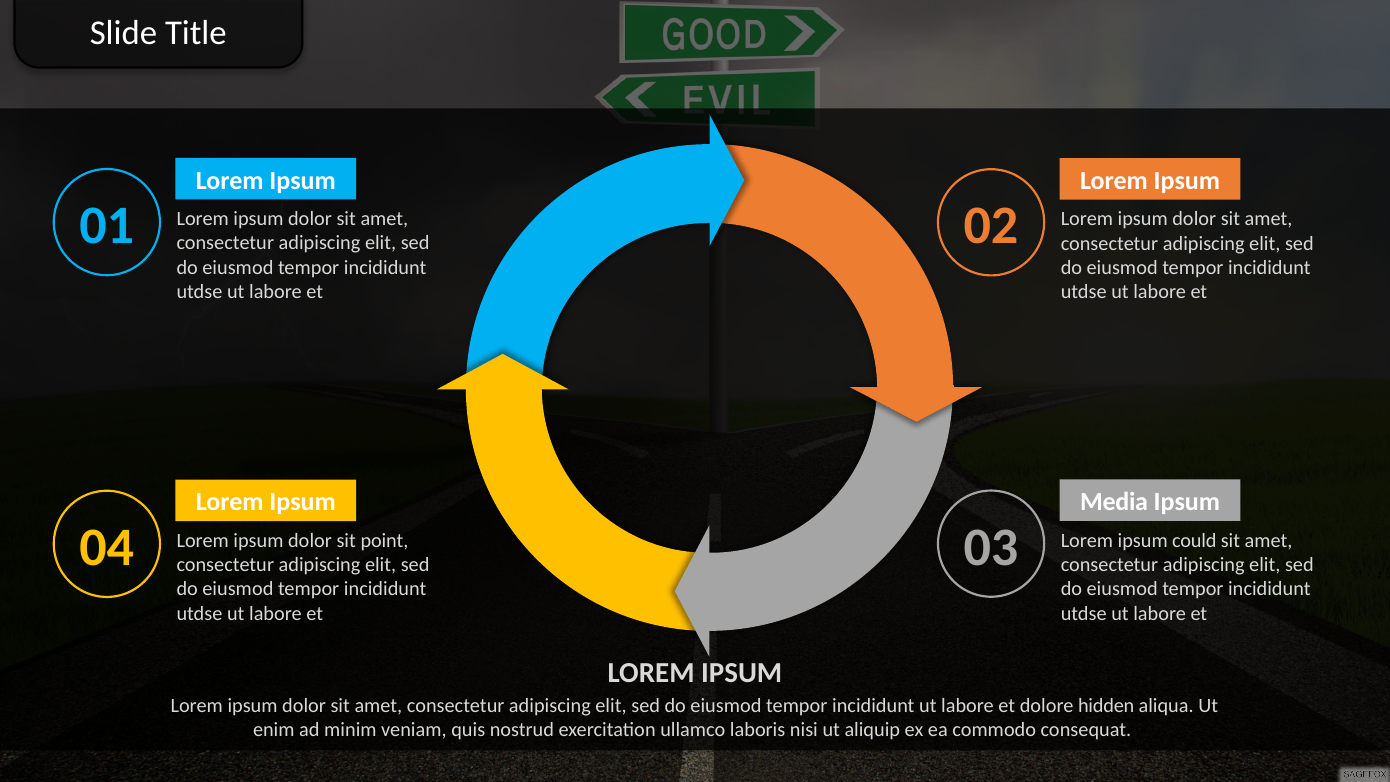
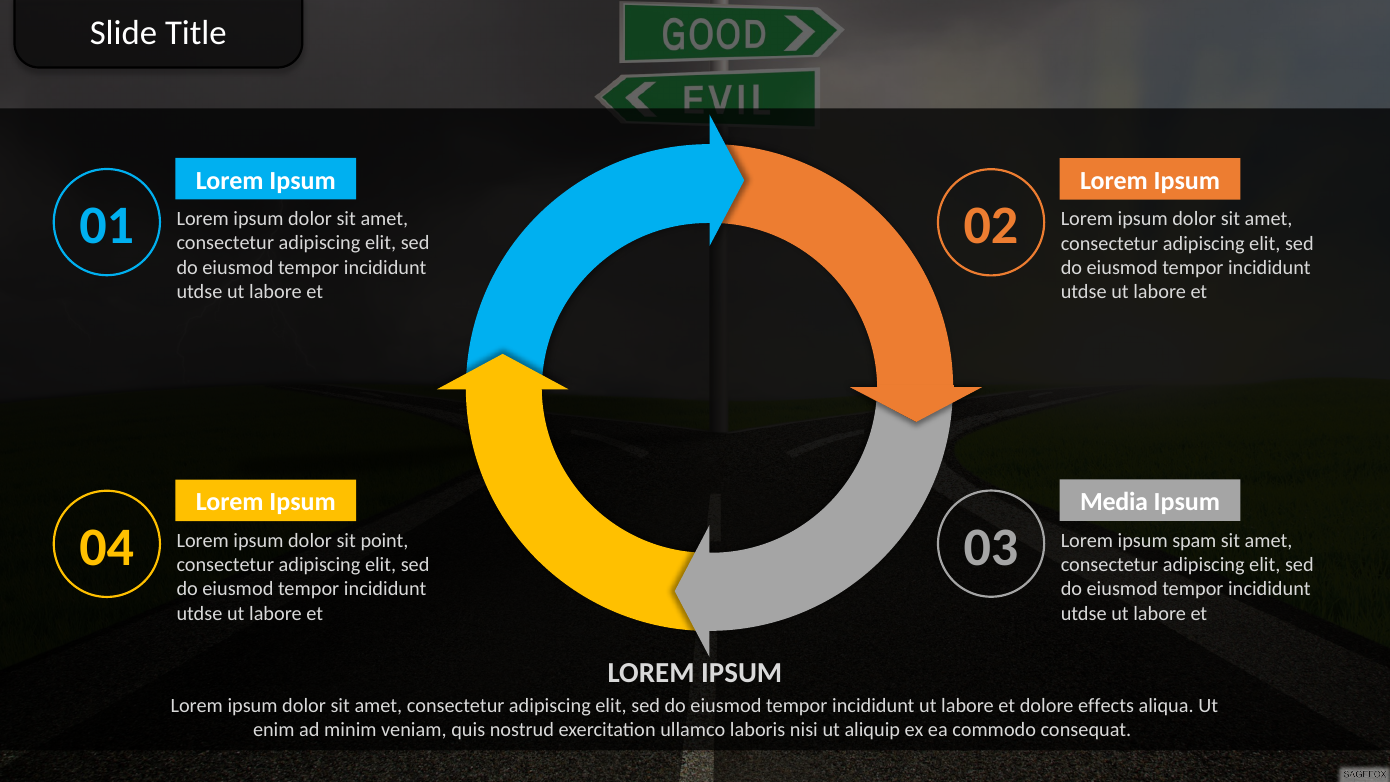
could: could -> spam
hidden: hidden -> effects
